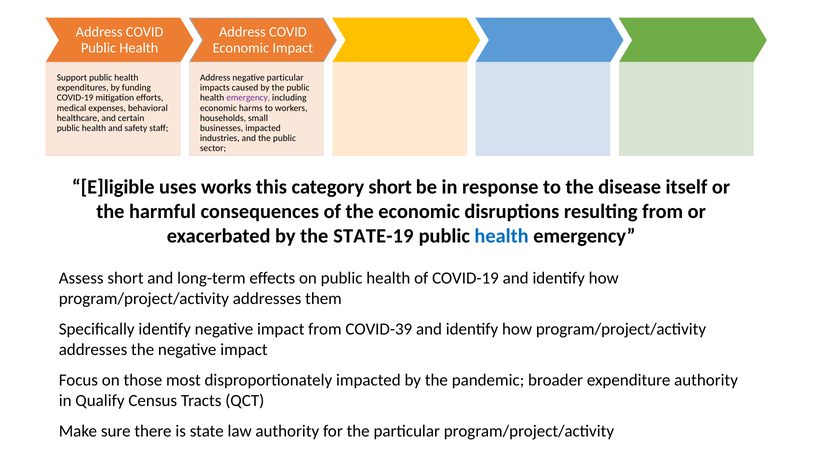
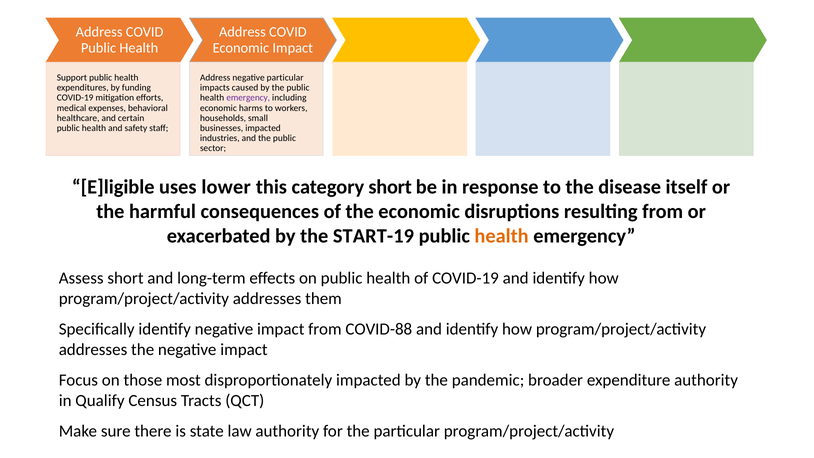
works: works -> lower
STATE-19: STATE-19 -> START-19
health at (502, 236) colour: blue -> orange
COVID-39: COVID-39 -> COVID-88
